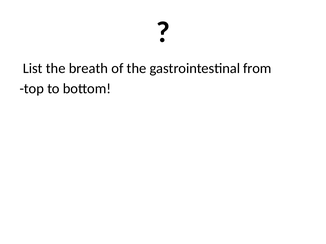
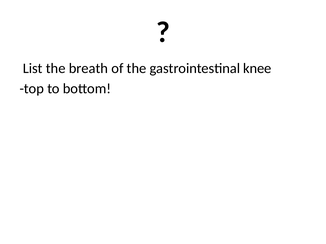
from: from -> knee
